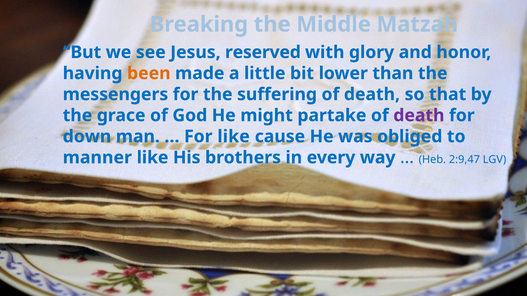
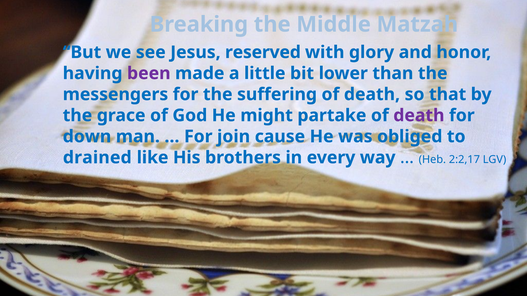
been colour: orange -> purple
For like: like -> join
manner: manner -> drained
2:9,47: 2:9,47 -> 2:2,17
